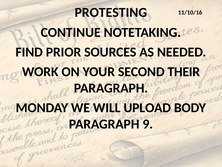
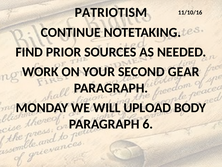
PROTESTING: PROTESTING -> PATRIOTISM
THEIR: THEIR -> GEAR
9: 9 -> 6
